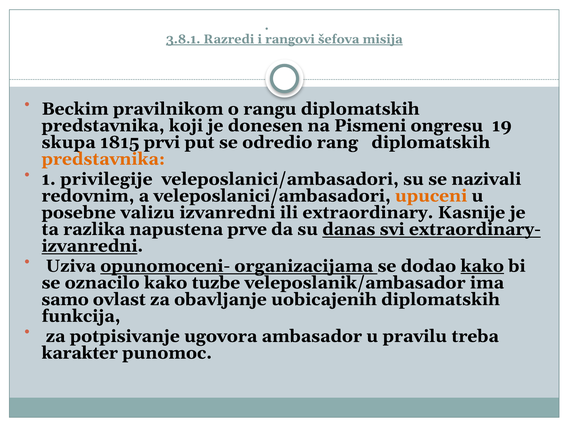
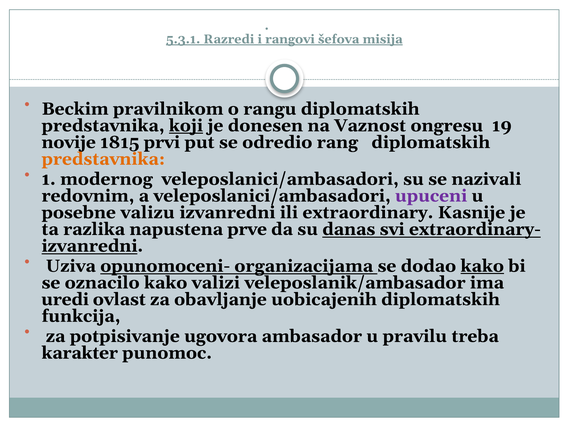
3.8.1: 3.8.1 -> 5.3.1
koji underline: none -> present
Pismeni: Pismeni -> Vaznost
skupa: skupa -> novije
privilegije: privilegije -> modernog
upuceni colour: orange -> purple
tuzbe: tuzbe -> valizi
samo: samo -> uredi
